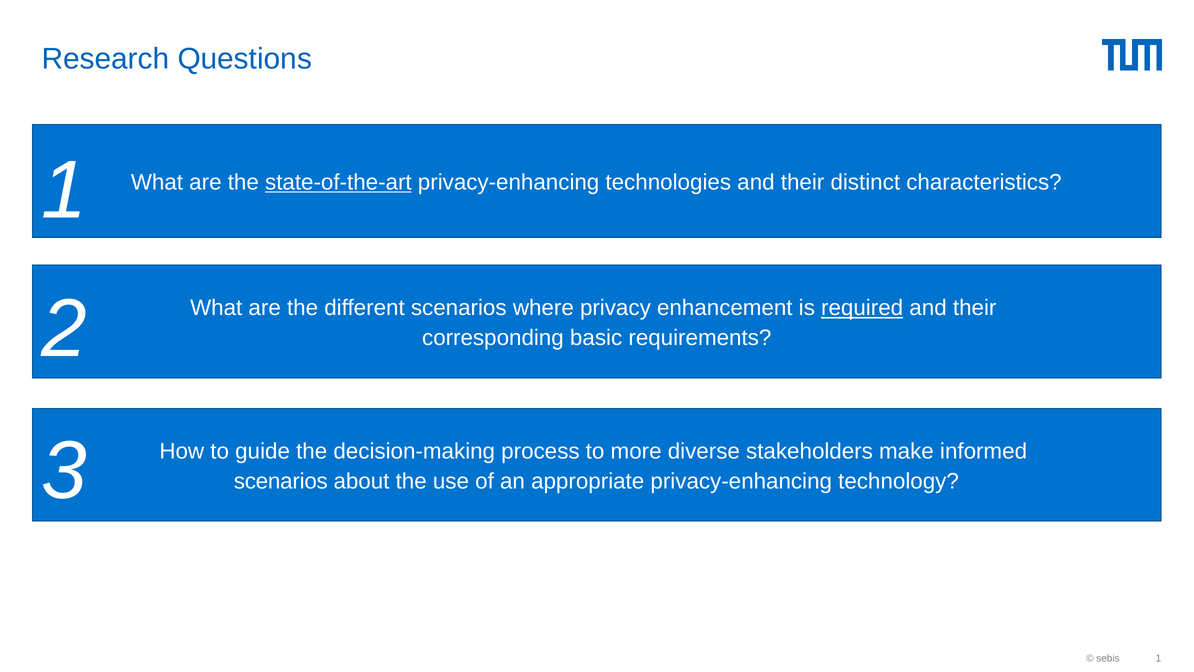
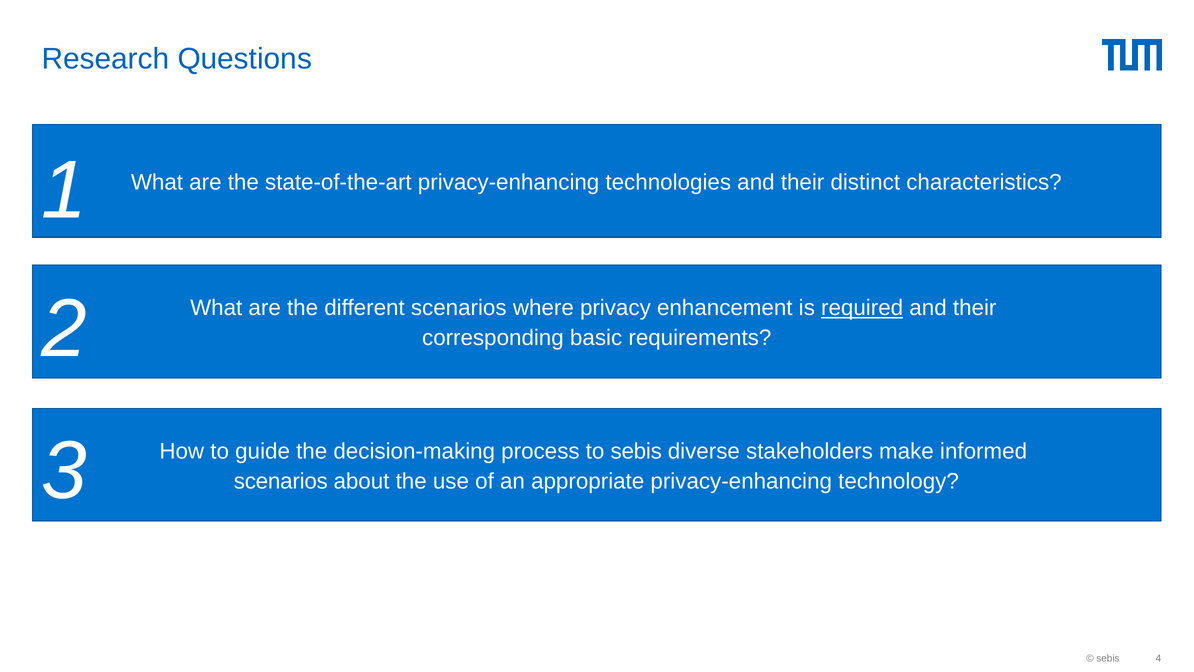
state-of-the-art underline: present -> none
to more: more -> sebis
sebis 1: 1 -> 4
